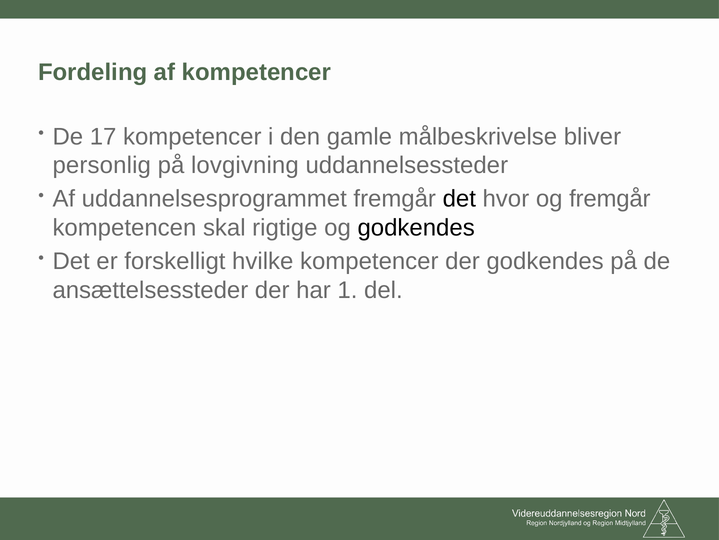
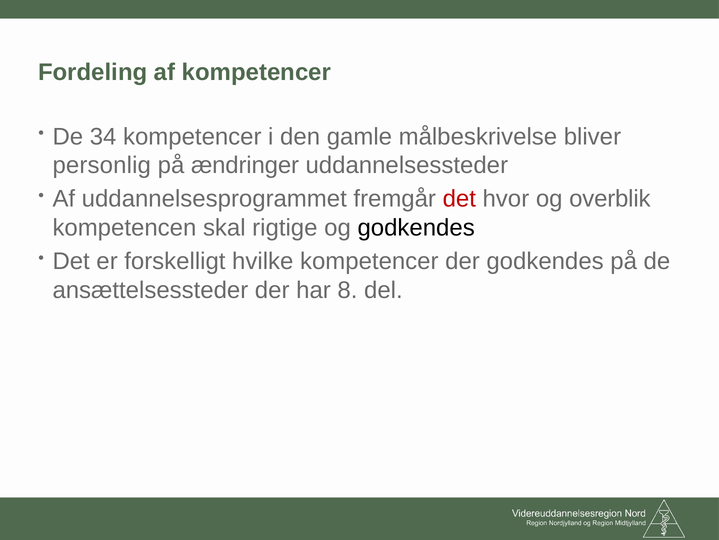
17: 17 -> 34
lovgivning: lovgivning -> ændringer
det at (459, 199) colour: black -> red
og fremgår: fremgår -> overblik
1: 1 -> 8
